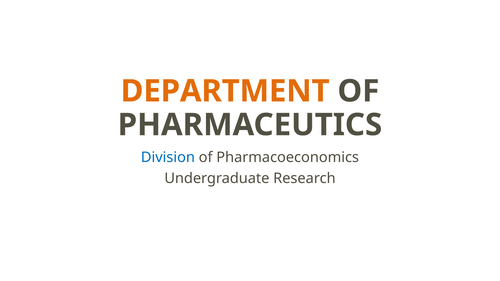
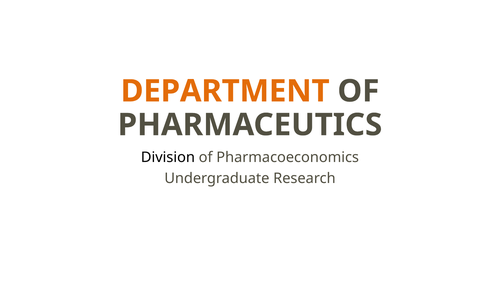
Division colour: blue -> black
